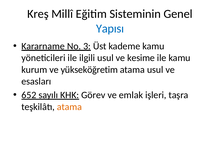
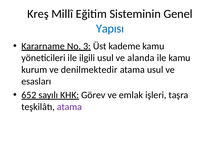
kesime: kesime -> alanda
yükseköğretim: yükseköğretim -> denilmektedir
atama at (69, 107) colour: orange -> purple
